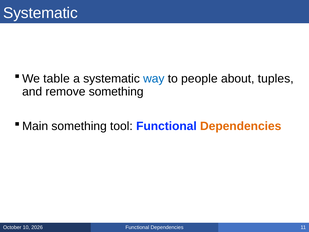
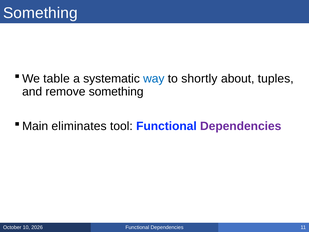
Systematic at (40, 13): Systematic -> Something
people: people -> shortly
something at (79, 126): something -> eliminates
Dependencies at (241, 126) colour: orange -> purple
